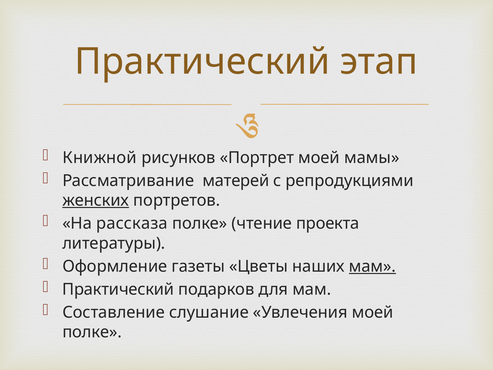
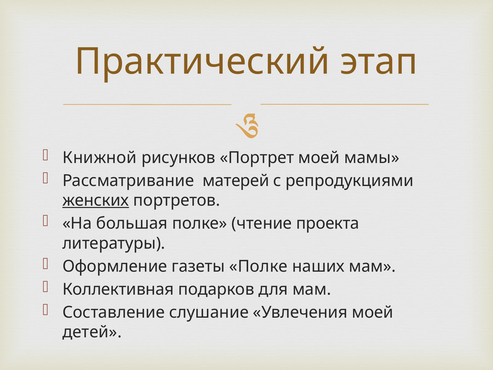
рассказа: рассказа -> большая
газеты Цветы: Цветы -> Полке
мам at (372, 266) underline: present -> none
Практический at (118, 289): Практический -> Коллективная
полке at (92, 332): полке -> детей
